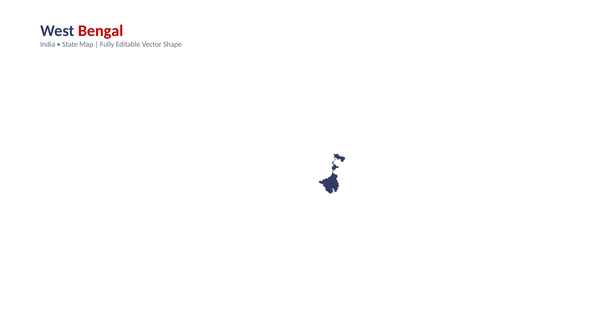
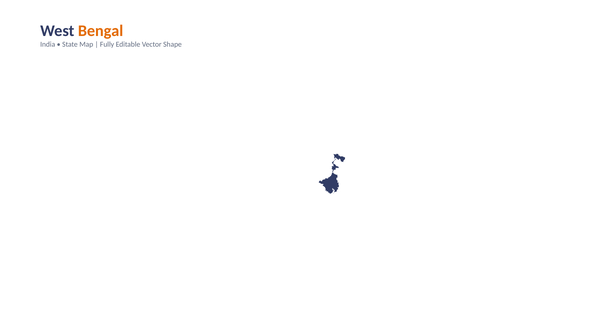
Bengal colour: red -> orange
